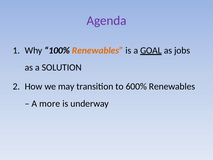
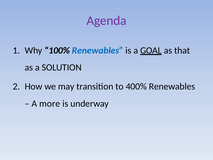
Renewables at (98, 50) colour: orange -> blue
jobs: jobs -> that
600%: 600% -> 400%
